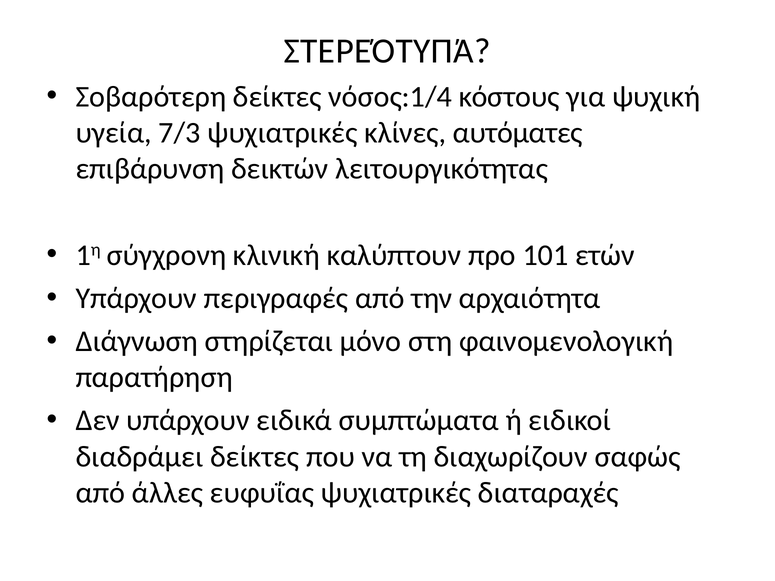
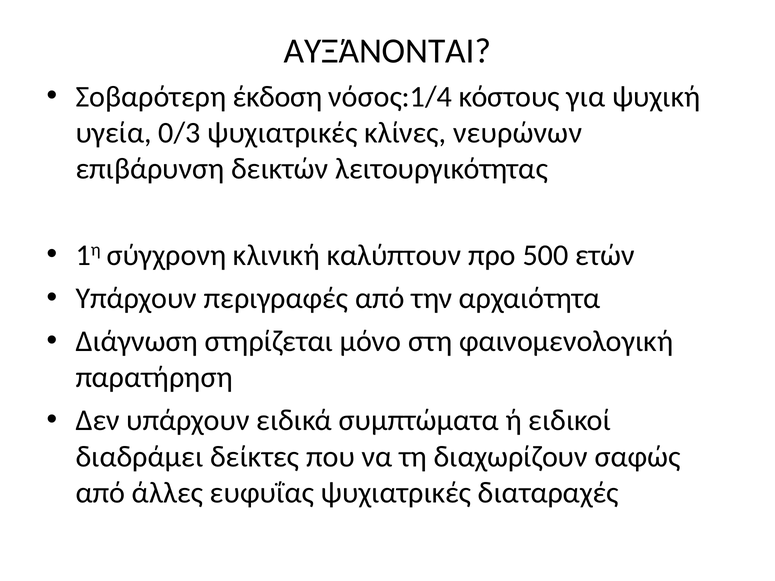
ΣΤΕΡΕΌΤΥΠΆ: ΣΤΕΡΕΌΤΥΠΆ -> ΑΥΞΆΝΟΝΤΑΙ
Σοβαρότερη δείκτες: δείκτες -> έκδοση
7/3: 7/3 -> 0/3
αυτόματες: αυτόματες -> νευρώνων
101: 101 -> 500
